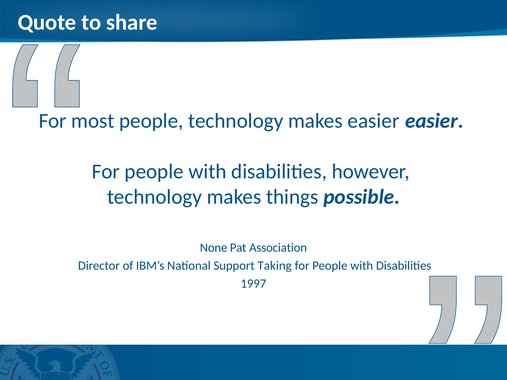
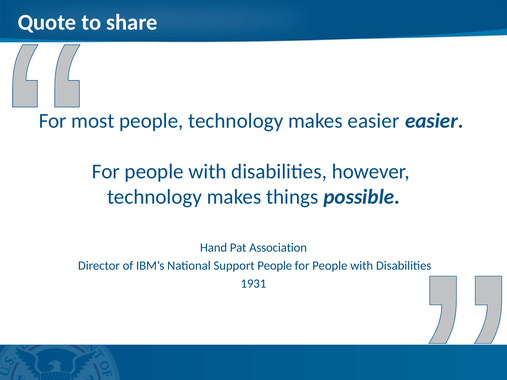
None: None -> Hand
Support Taking: Taking -> People
1997: 1997 -> 1931
